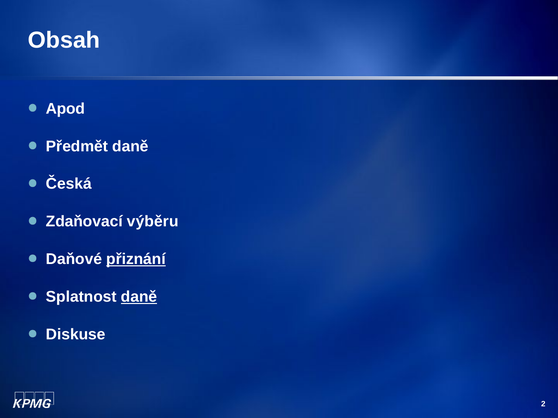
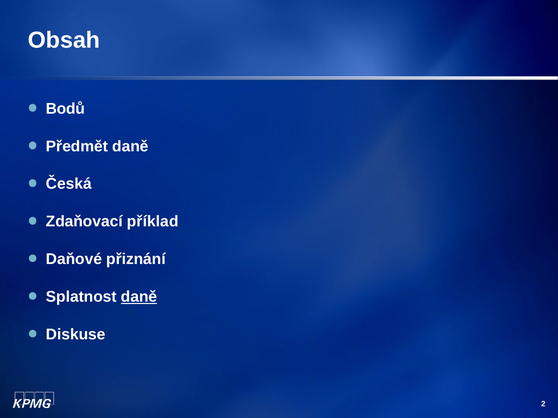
Apod: Apod -> Bodů
výběru: výběru -> příklad
přiznání underline: present -> none
